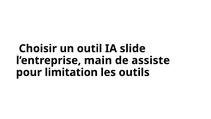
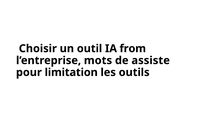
slide: slide -> from
main: main -> mots
